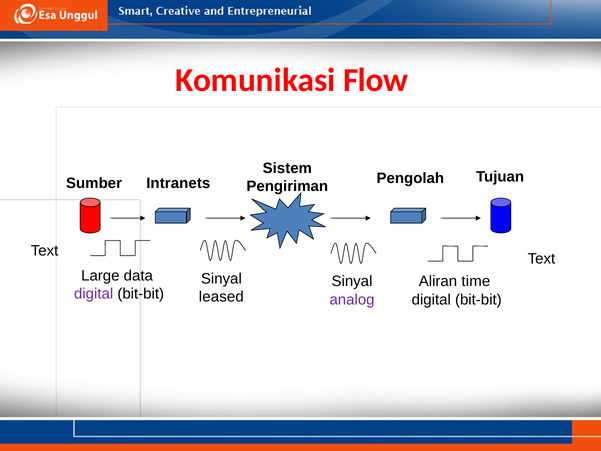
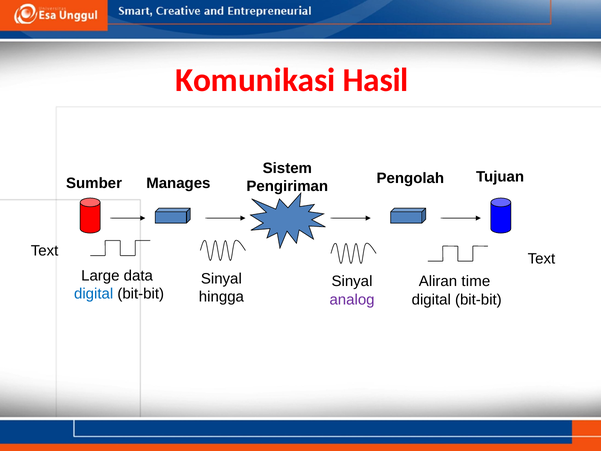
Flow: Flow -> Hasil
Intranets: Intranets -> Manages
digital at (94, 294) colour: purple -> blue
leased: leased -> hingga
